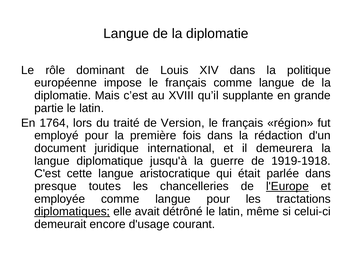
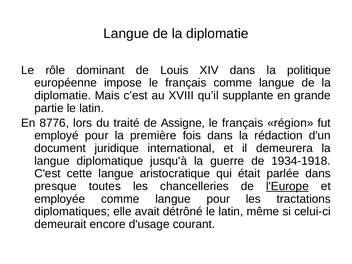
1764: 1764 -> 8776
Version: Version -> Assigne
1919-1918: 1919-1918 -> 1934-1918
diplomatiques underline: present -> none
